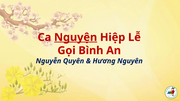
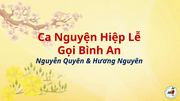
Nguyện underline: present -> none
